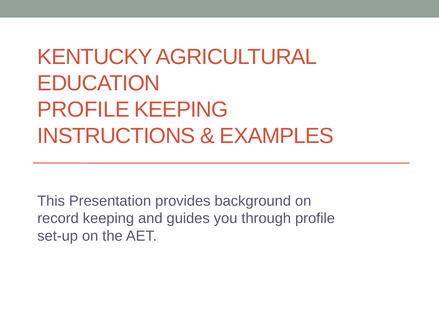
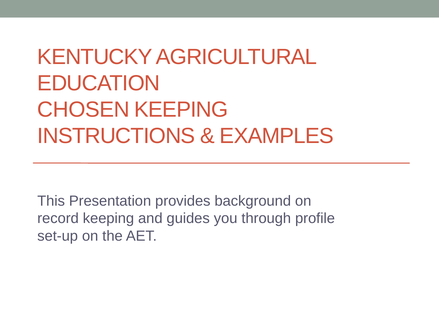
PROFILE at (83, 110): PROFILE -> CHOSEN
